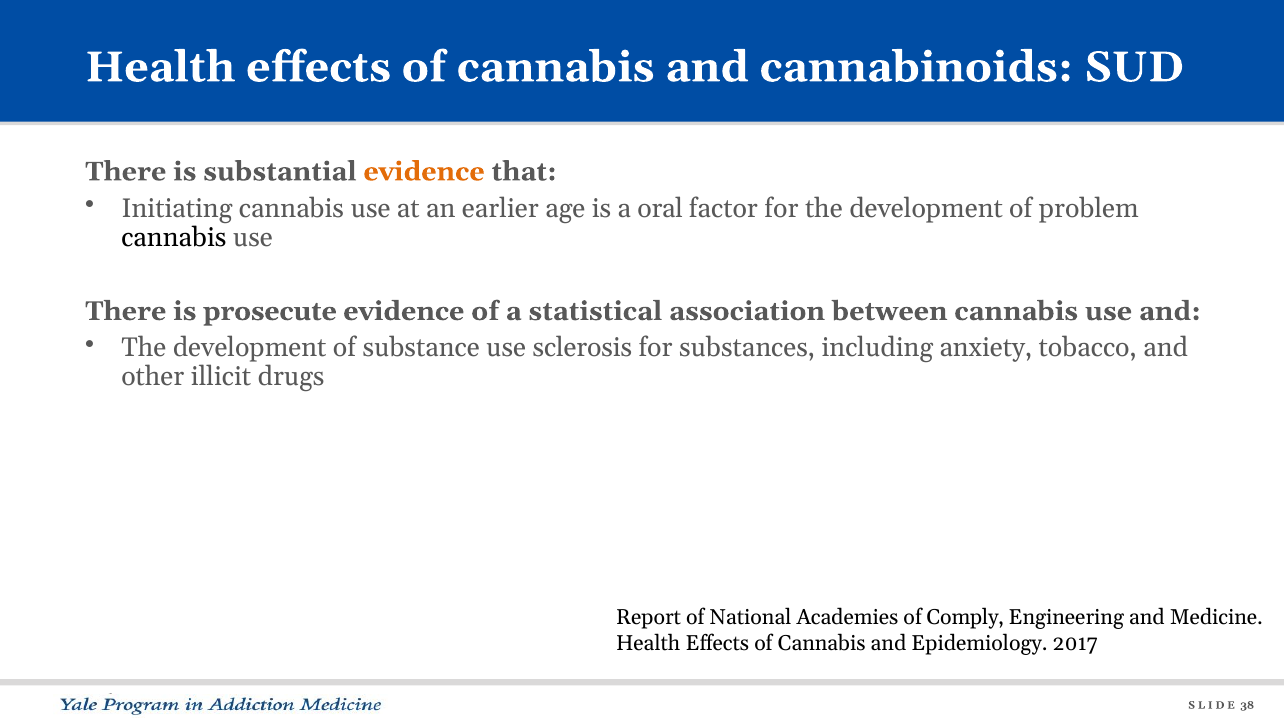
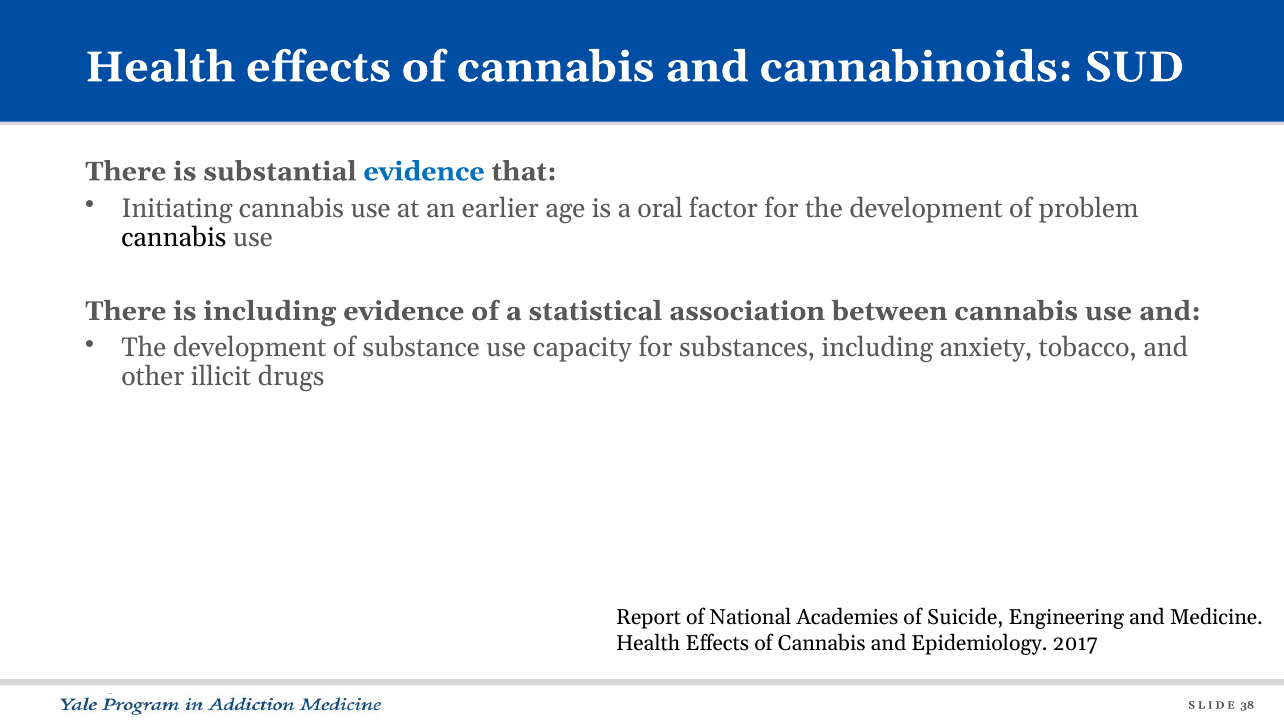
evidence at (424, 172) colour: orange -> blue
is prosecute: prosecute -> including
sclerosis: sclerosis -> capacity
Comply: Comply -> Suicide
